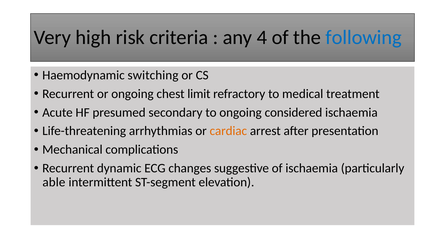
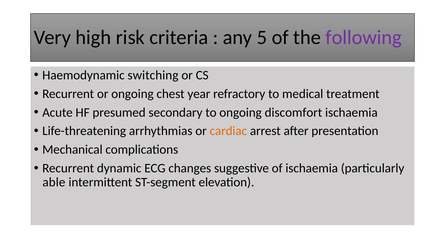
4: 4 -> 5
following colour: blue -> purple
limit: limit -> year
considered: considered -> discomfort
